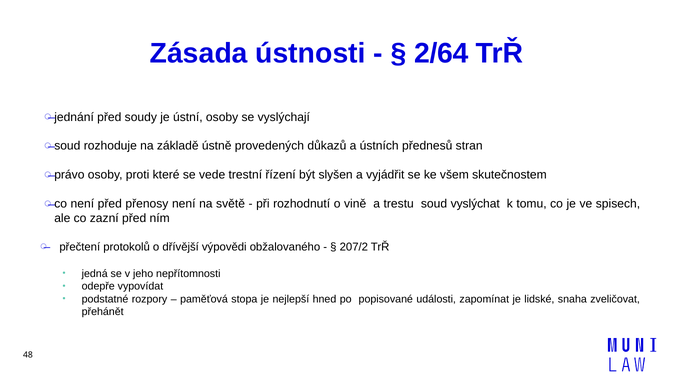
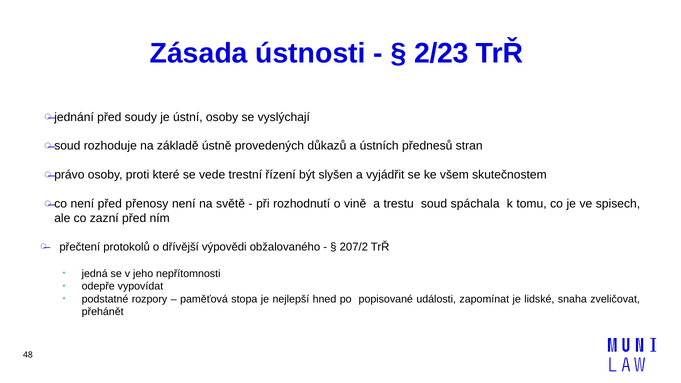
2/64: 2/64 -> 2/23
vyslýchat: vyslýchat -> spáchala
